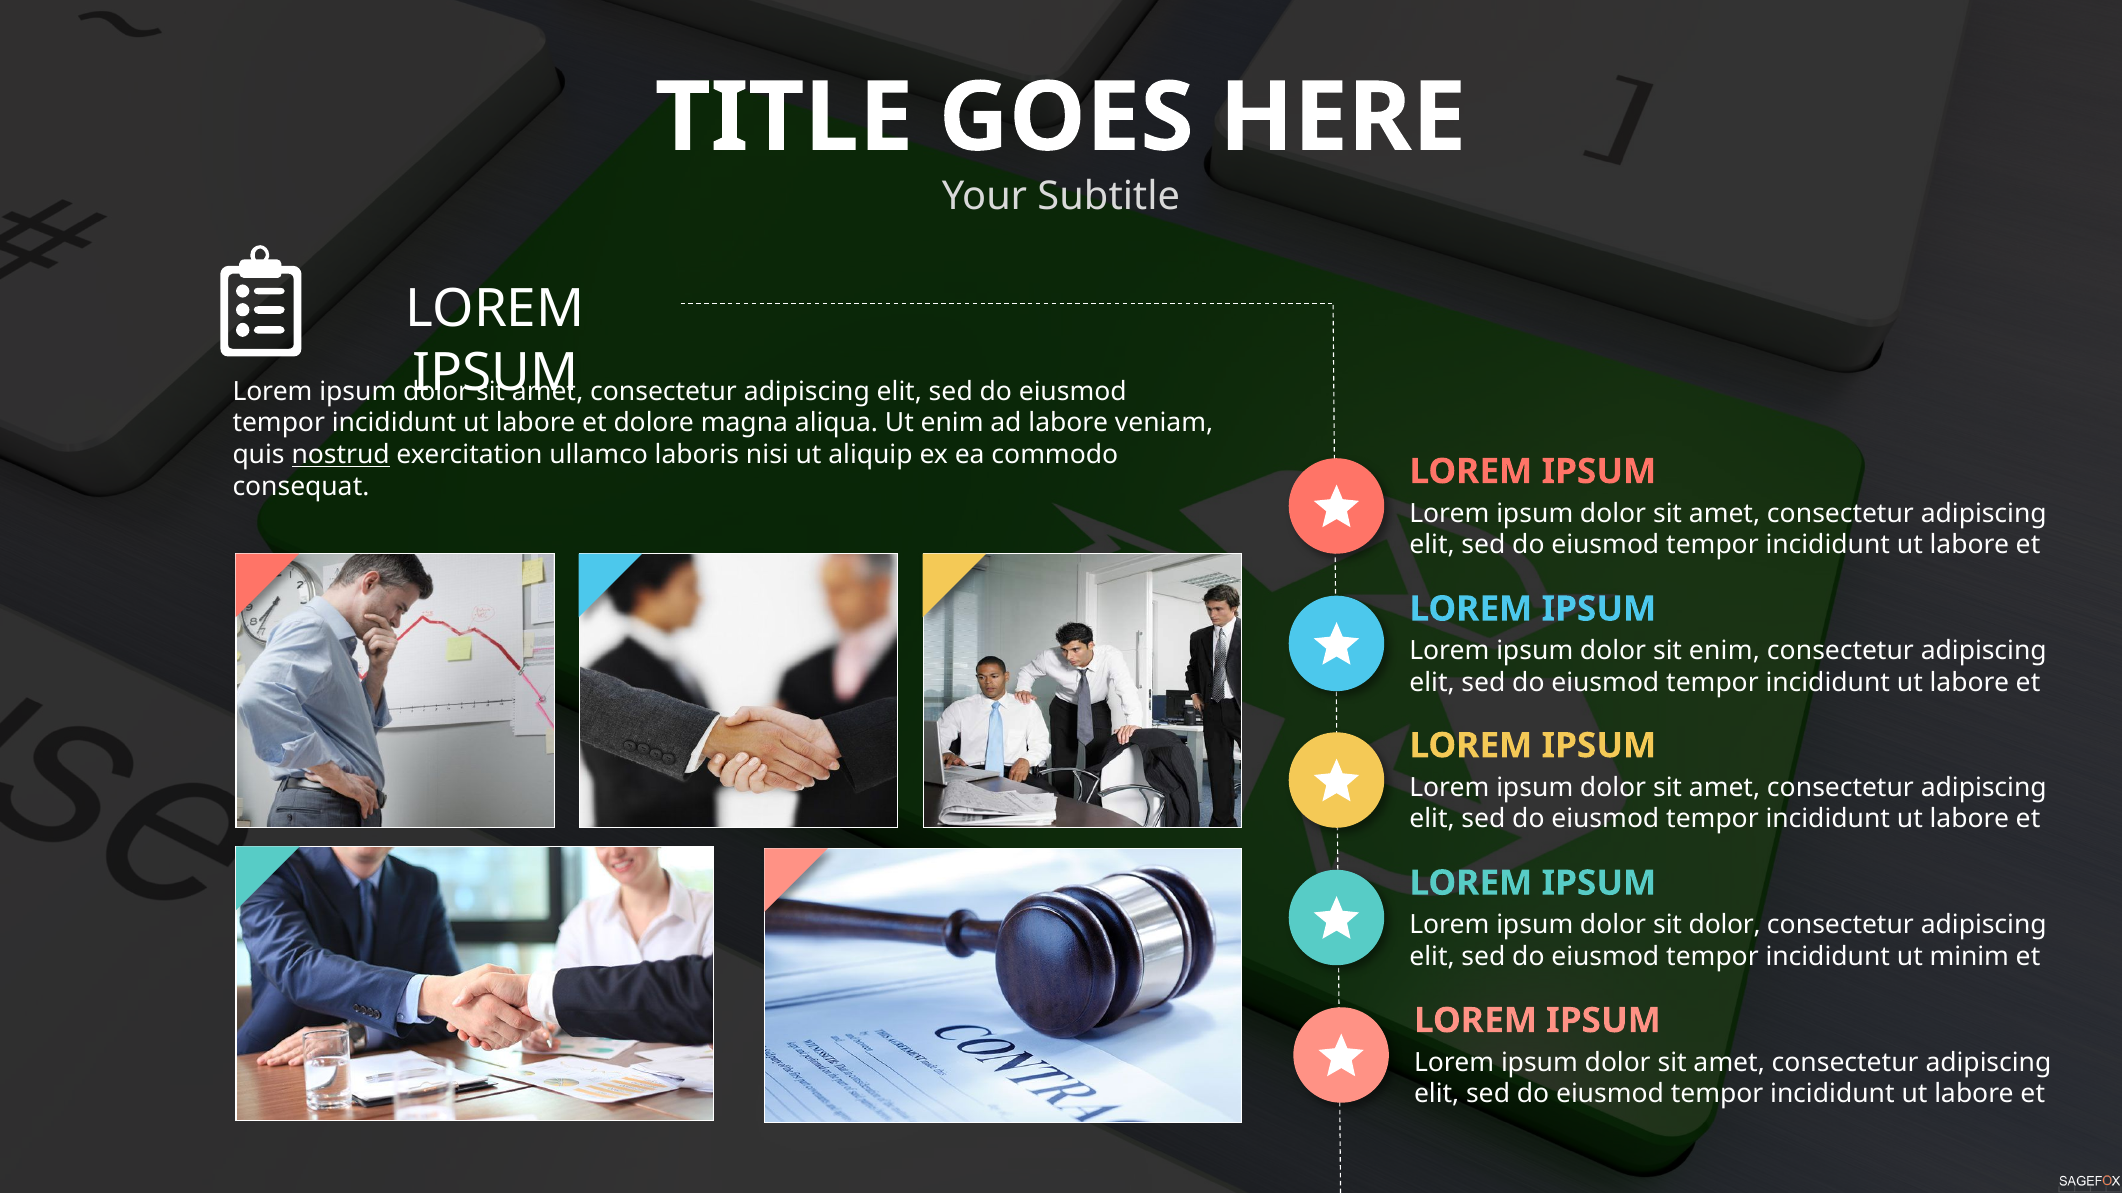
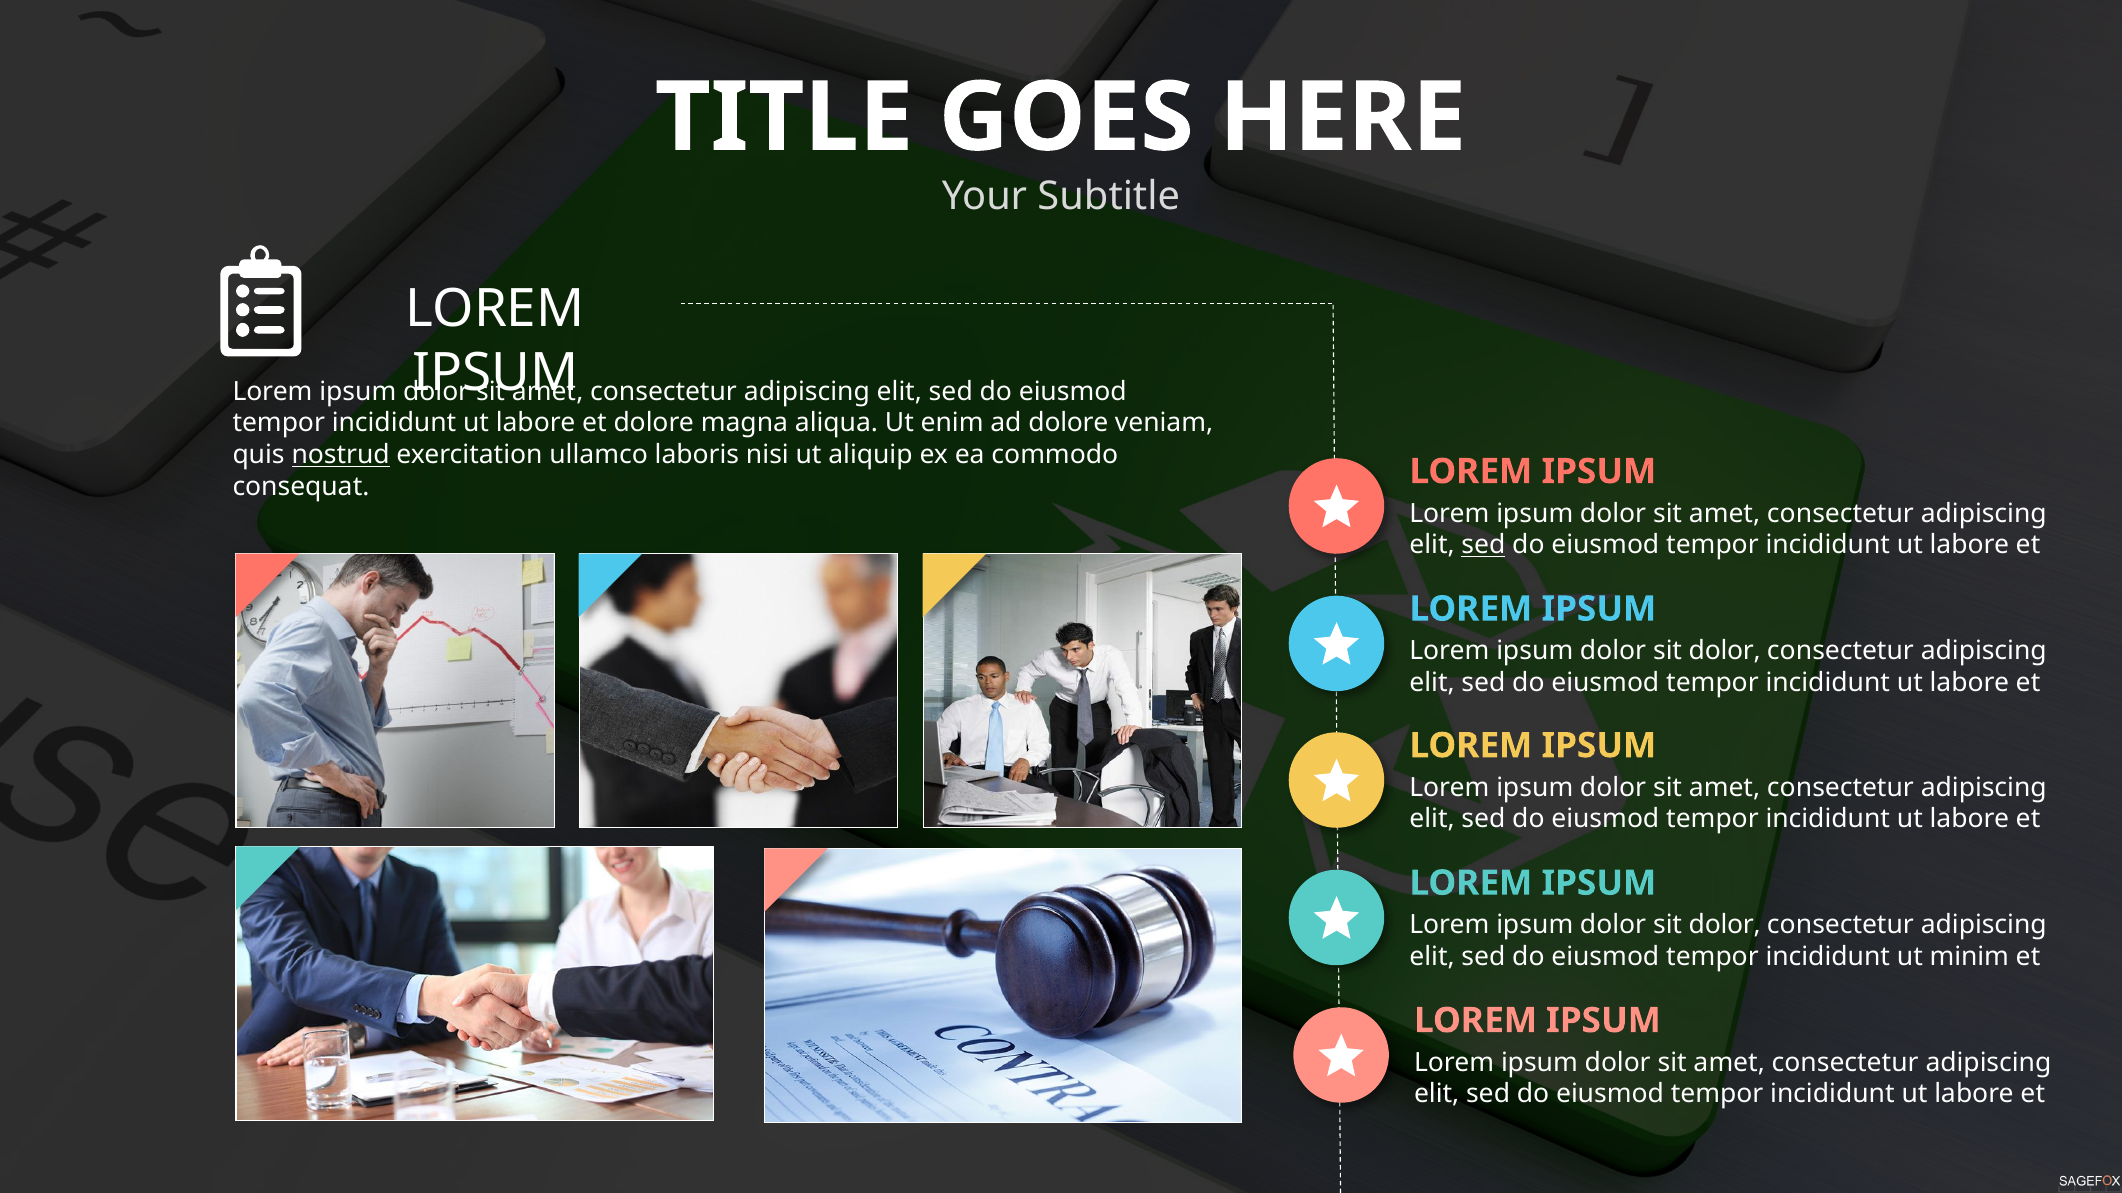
ad labore: labore -> dolore
sed at (1483, 545) underline: none -> present
enim at (1724, 651): enim -> dolor
